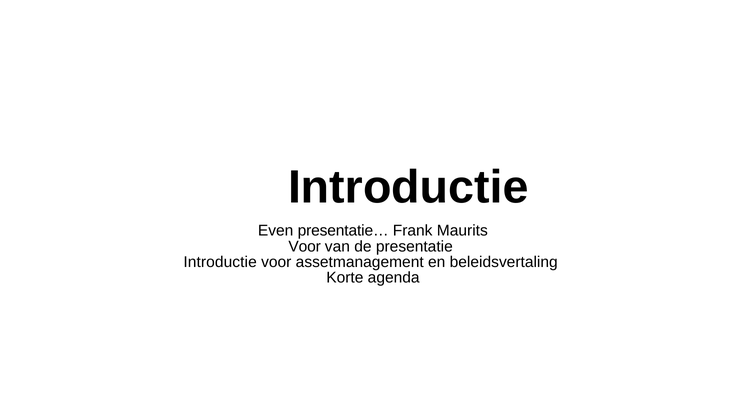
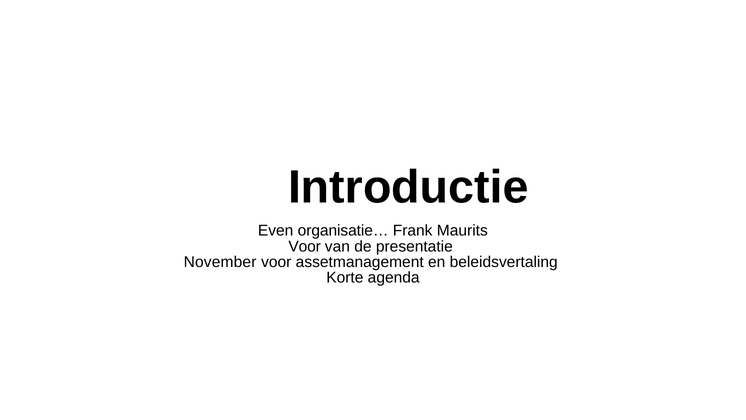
presentatie…: presentatie… -> organisatie…
Introductie at (220, 262): Introductie -> November
